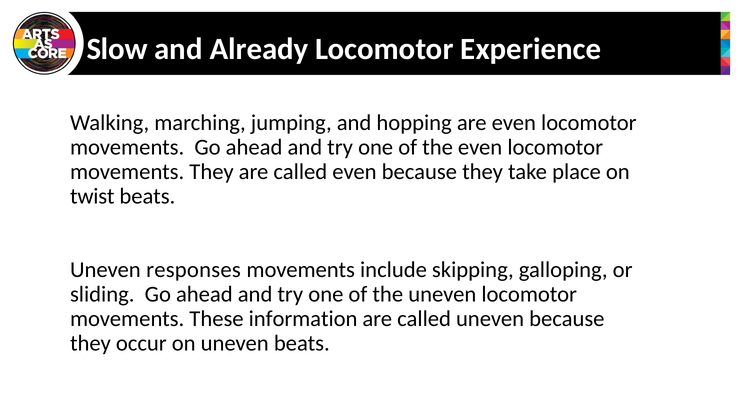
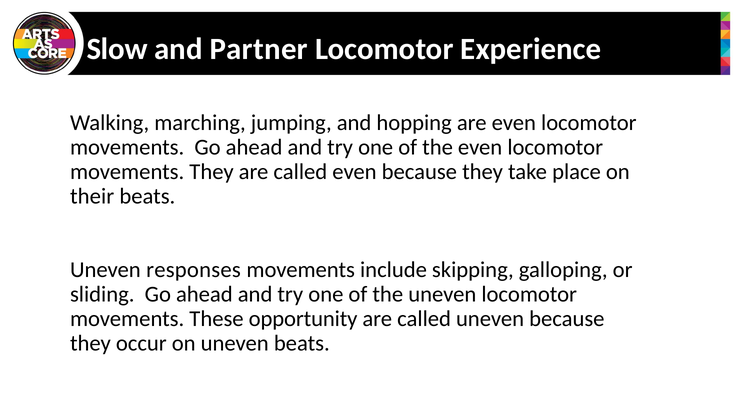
Already: Already -> Partner
twist: twist -> their
information: information -> opportunity
